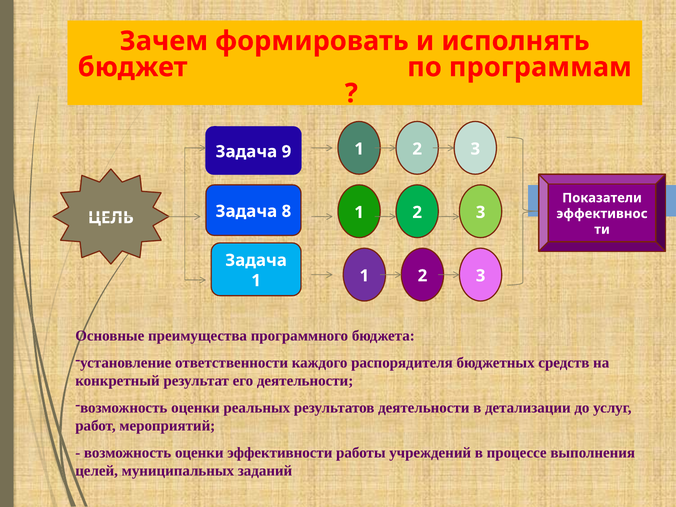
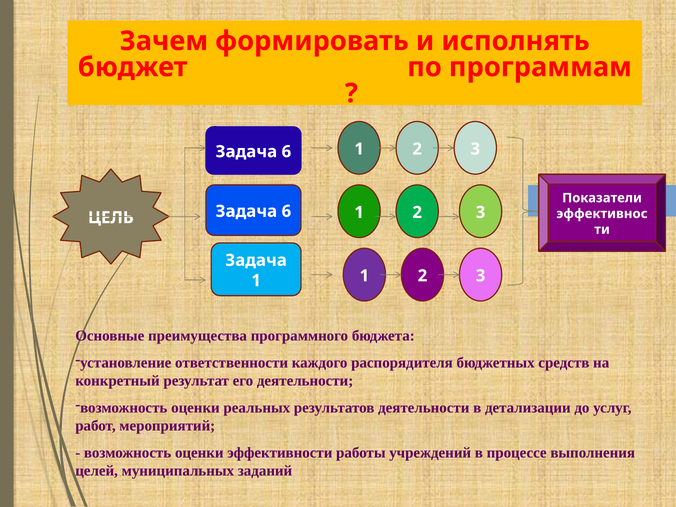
9 at (286, 152): 9 -> 6
8 at (286, 211): 8 -> 6
